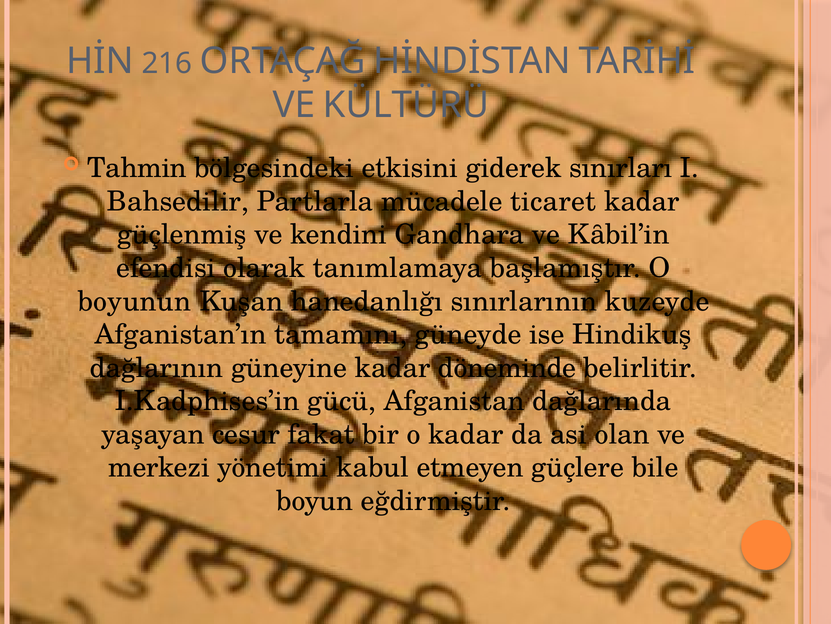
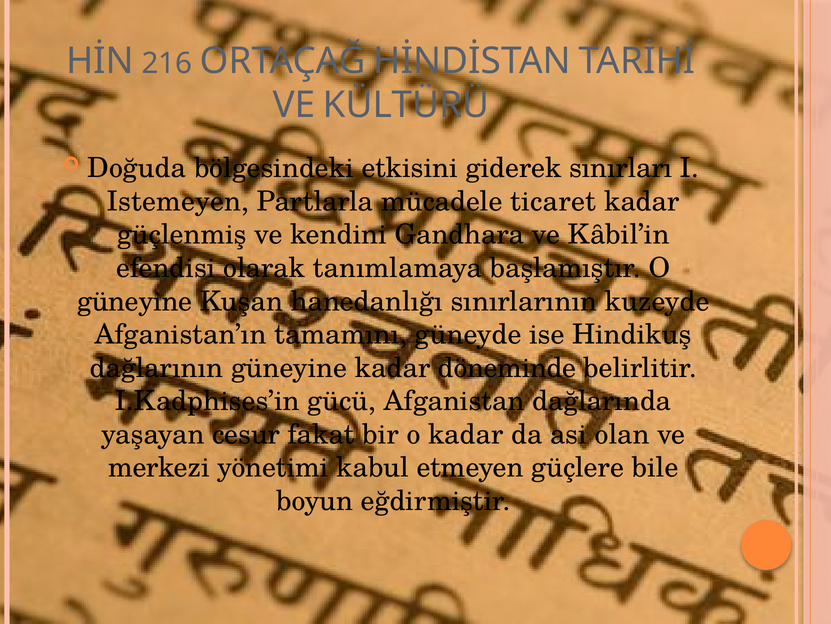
Tahmin: Tahmin -> Doğuda
Bahsedilir: Bahsedilir -> Istemeyen
boyunun at (134, 301): boyunun -> güneyine
